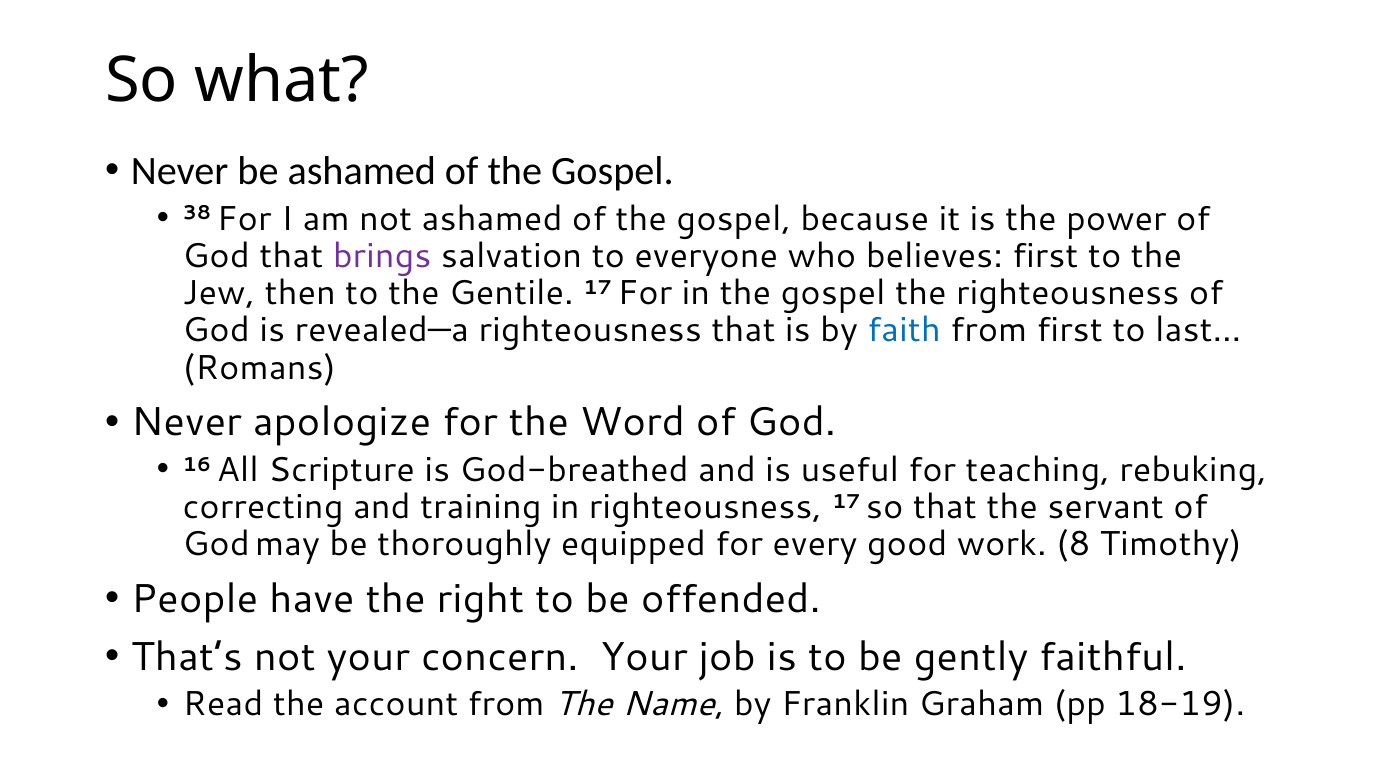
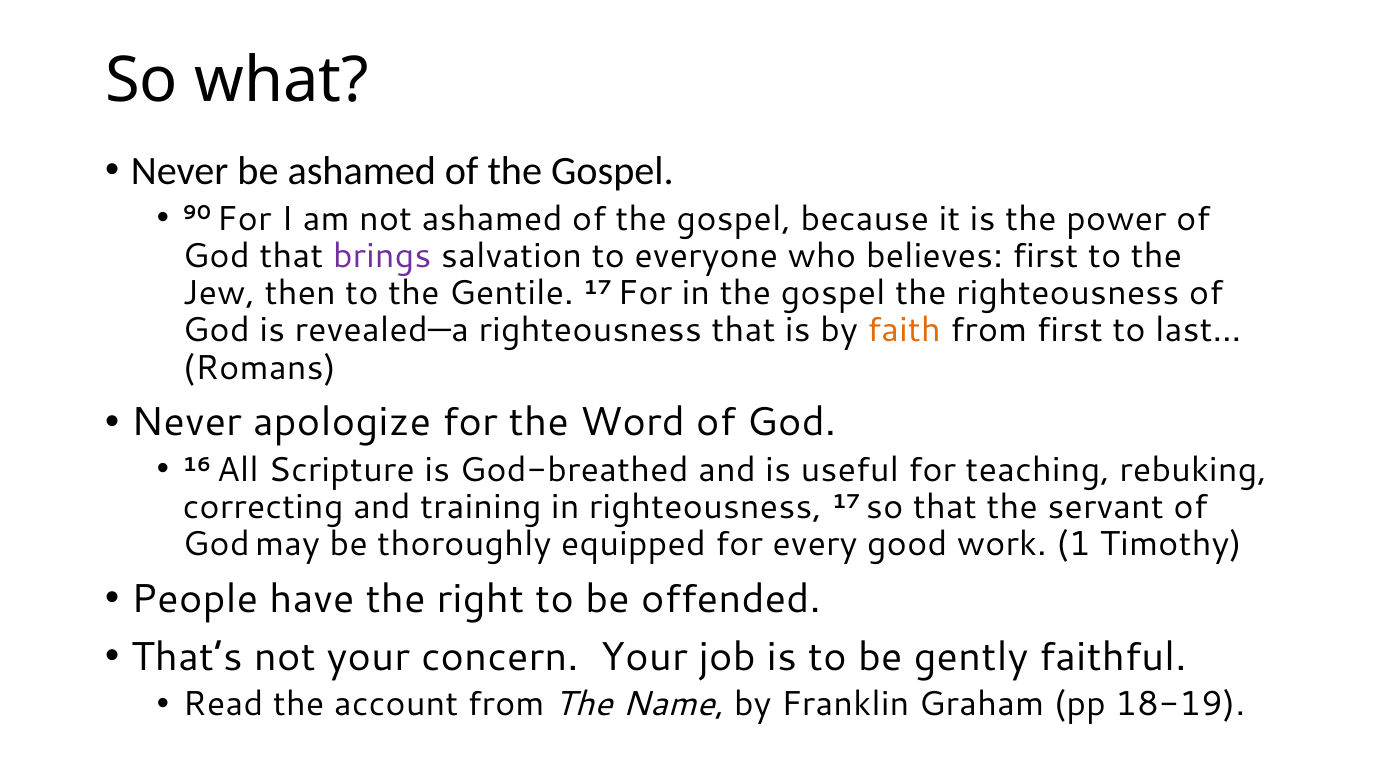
38: 38 -> 90
faith colour: blue -> orange
8: 8 -> 1
